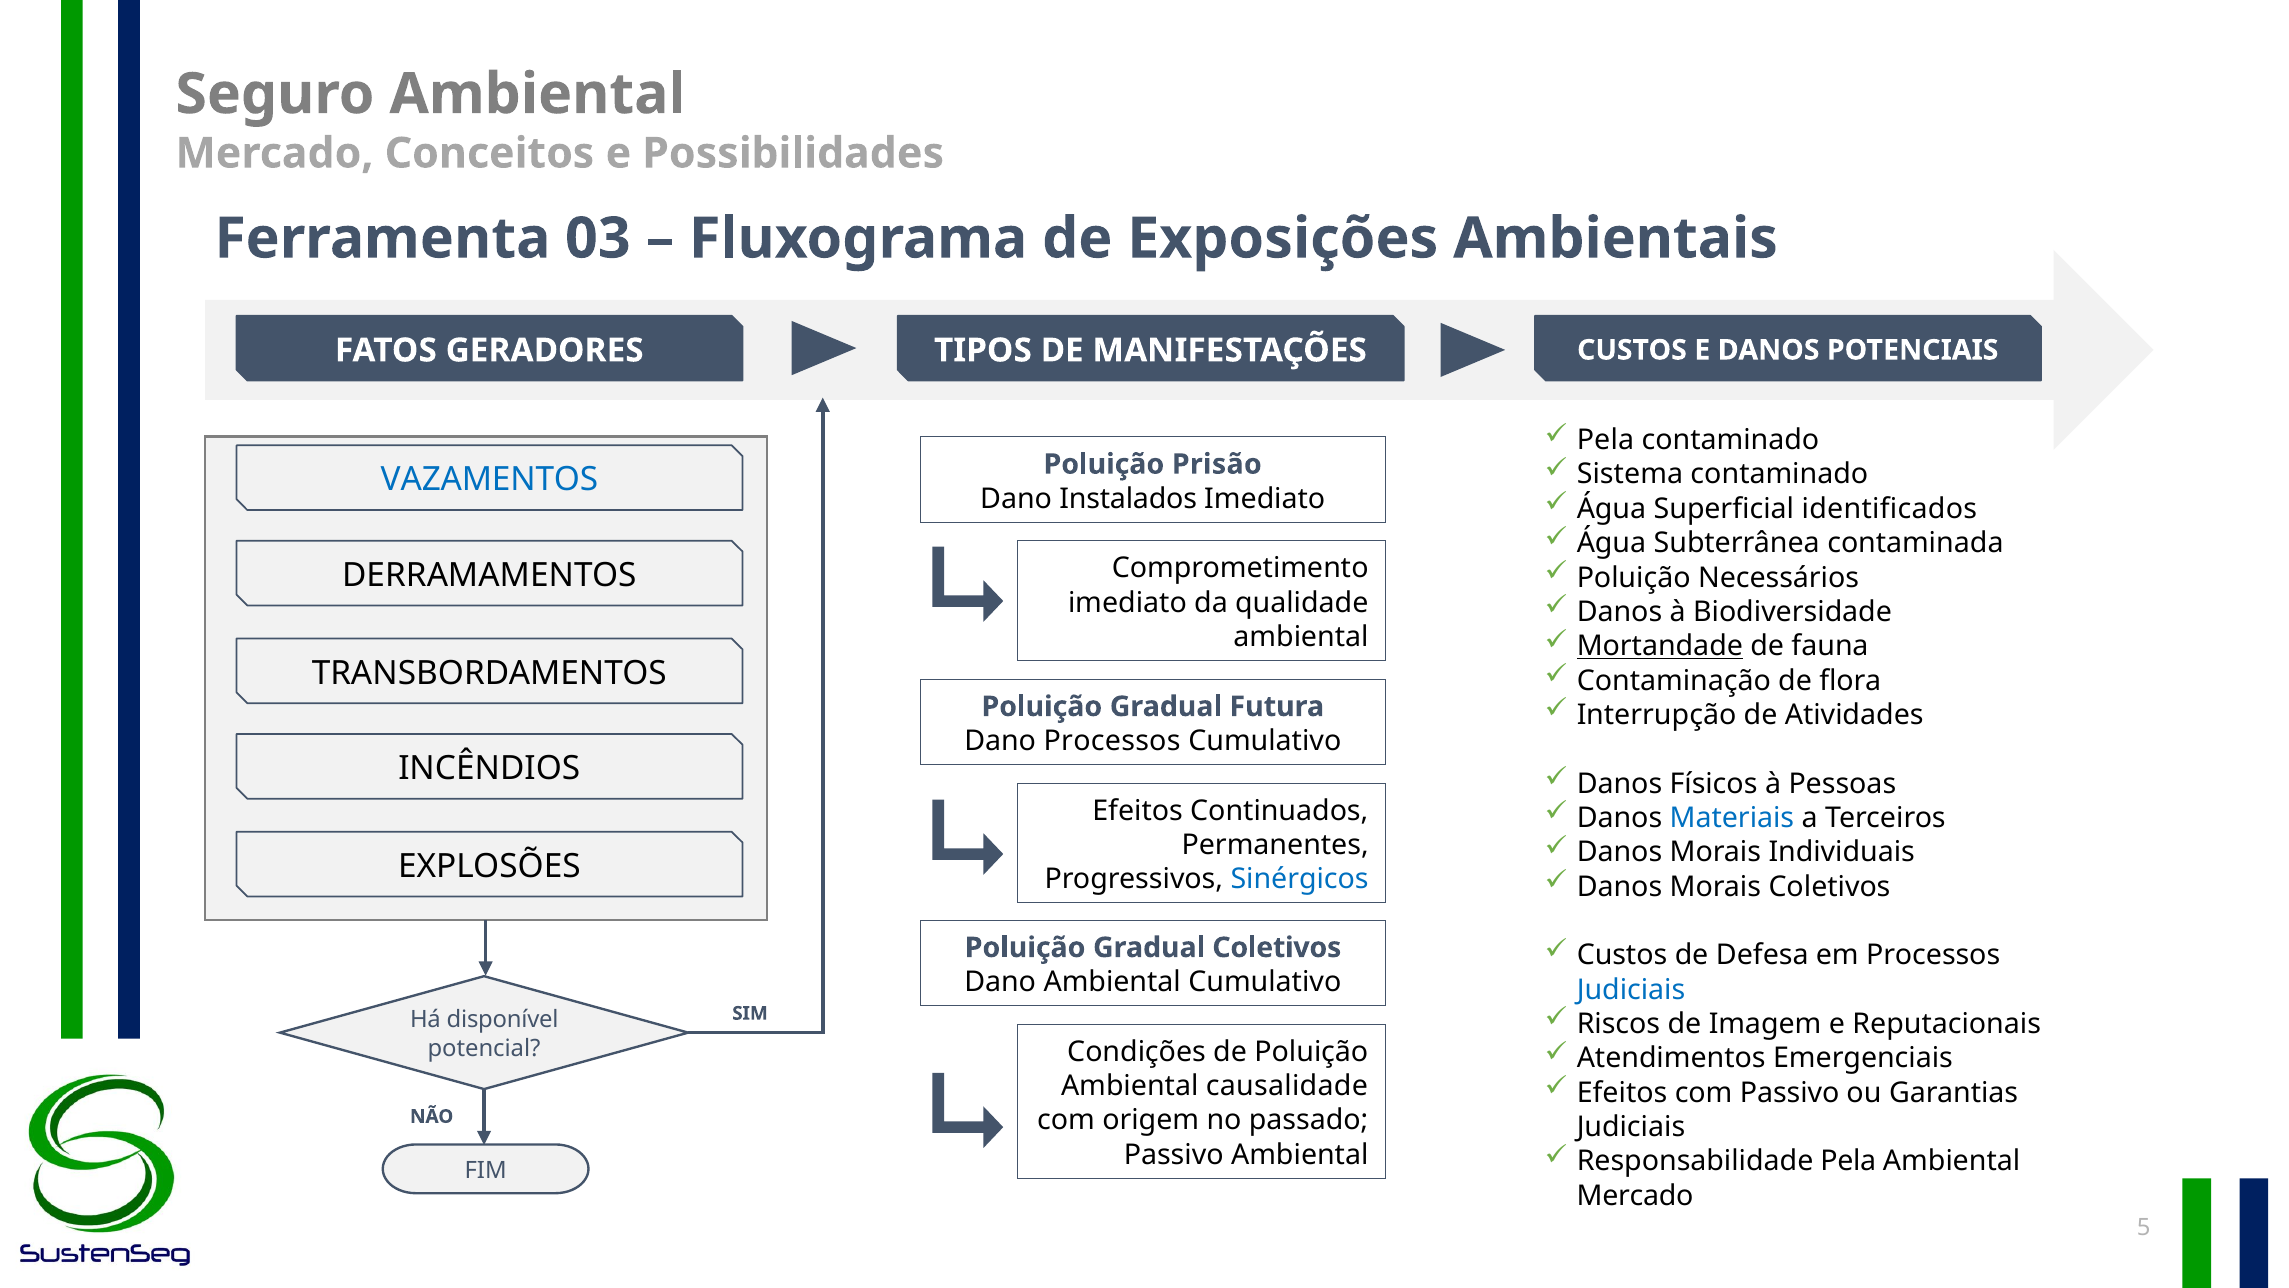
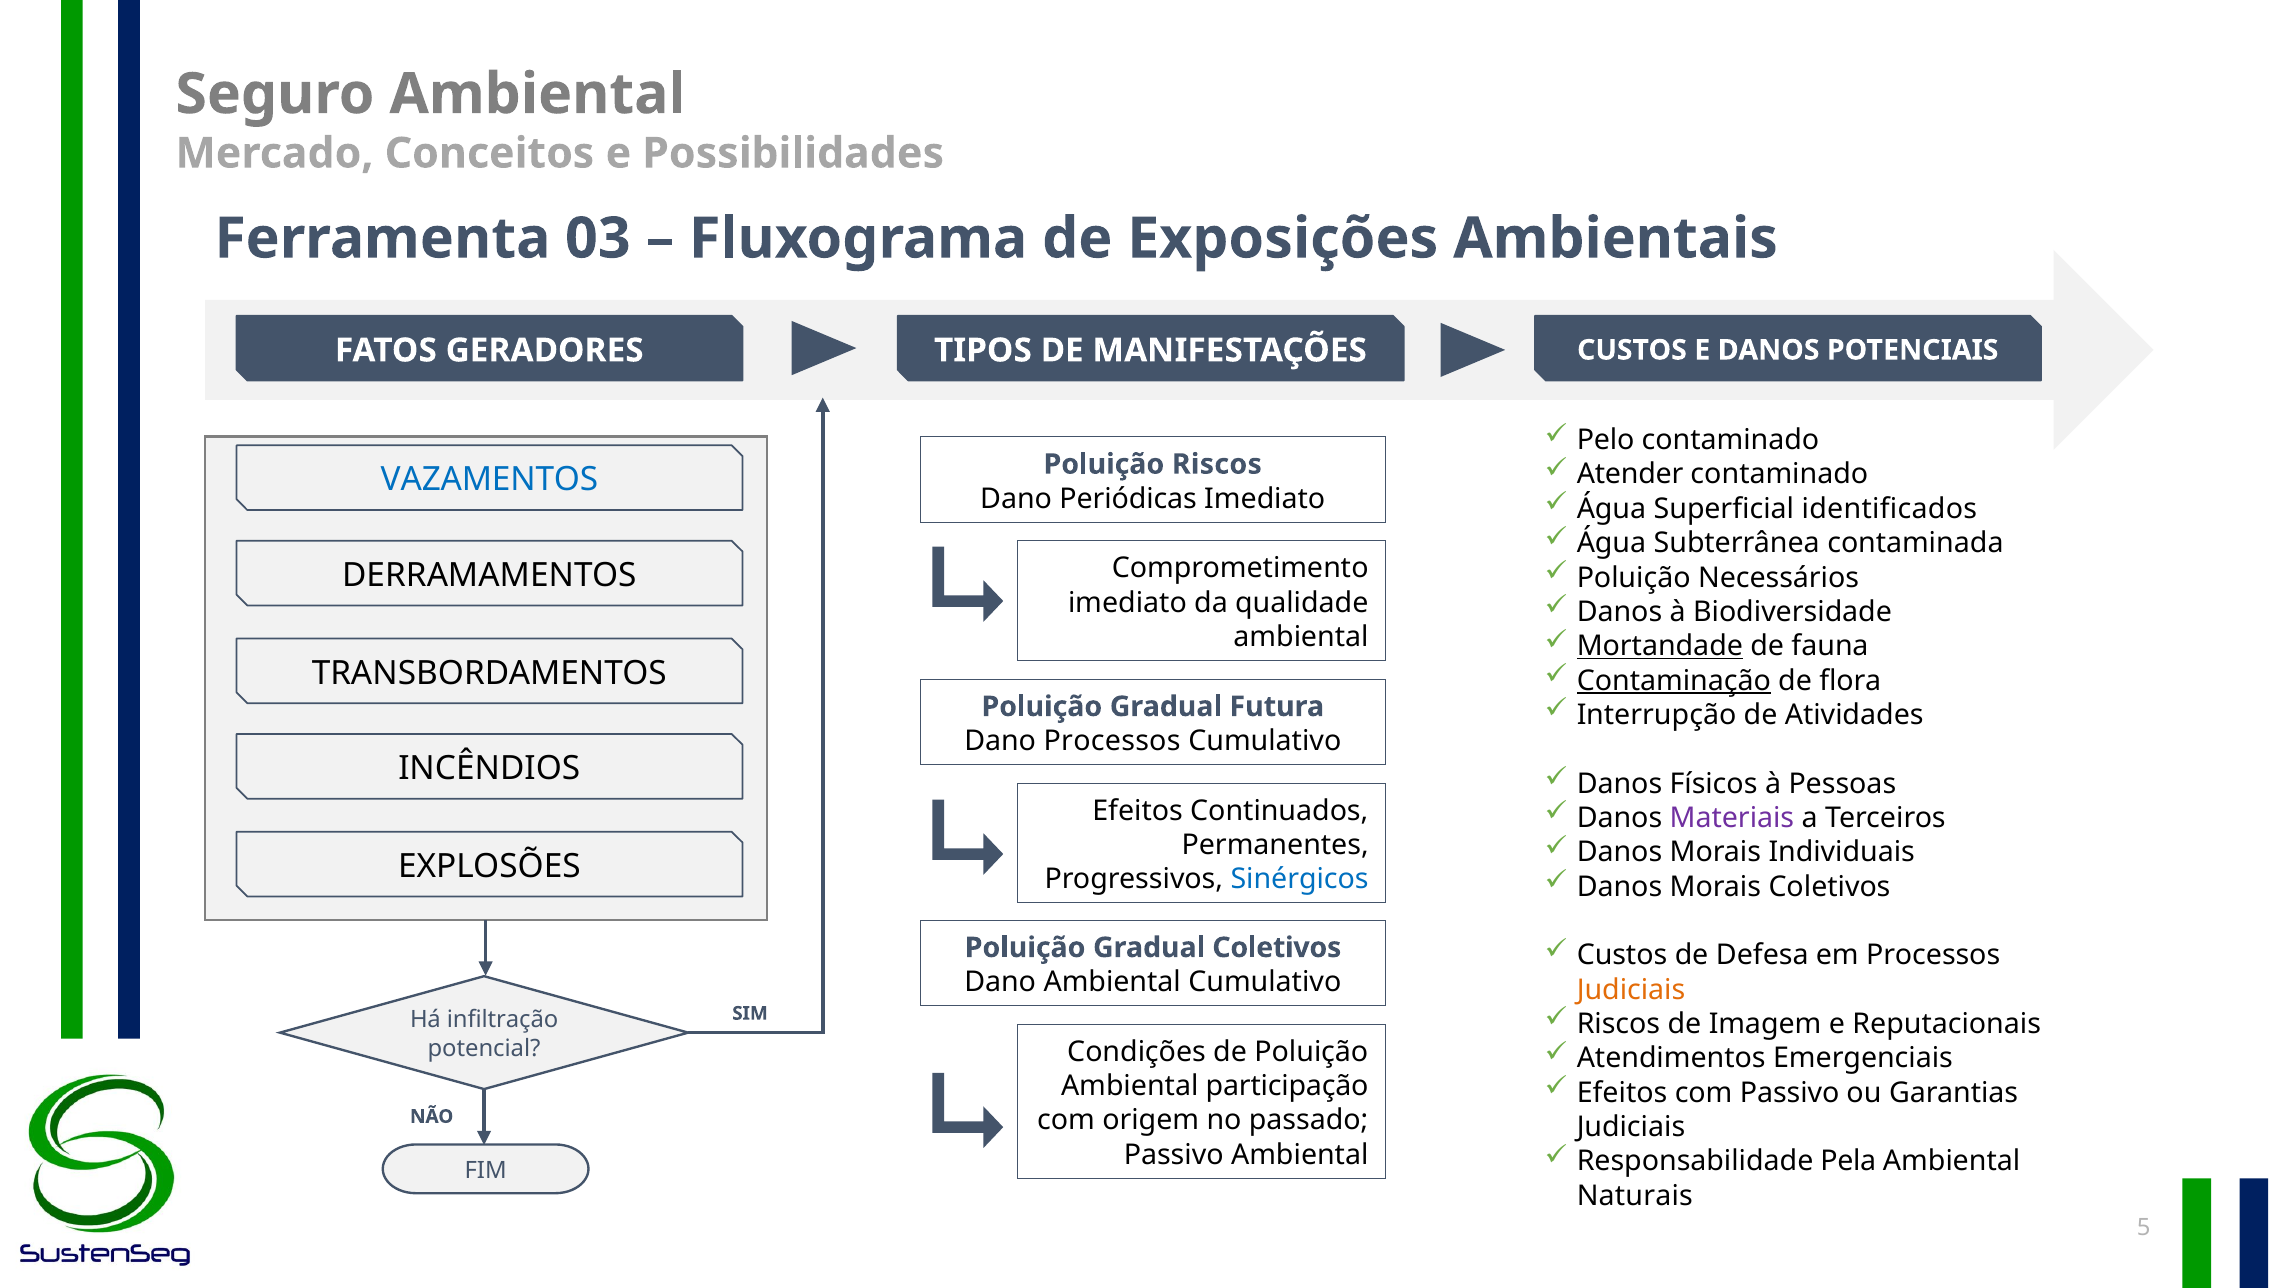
Pela at (1605, 440): Pela -> Pelo
Poluição Prisão: Prisão -> Riscos
Sistema: Sistema -> Atender
Instalados: Instalados -> Periódicas
Contaminação underline: none -> present
Materiais colour: blue -> purple
Judiciais at (1631, 989) colour: blue -> orange
disponível: disponível -> infiltração
causalidade: causalidade -> participação
Mercado at (1635, 1195): Mercado -> Naturais
